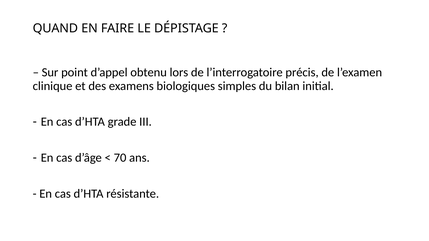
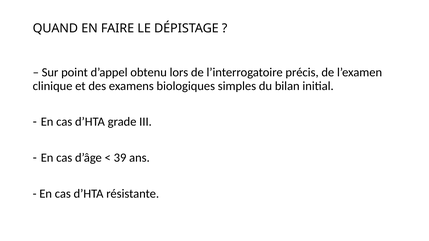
70: 70 -> 39
